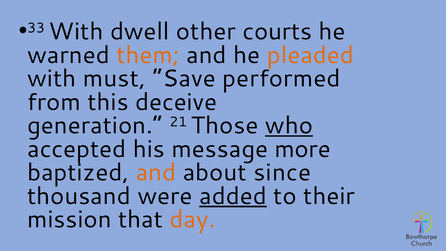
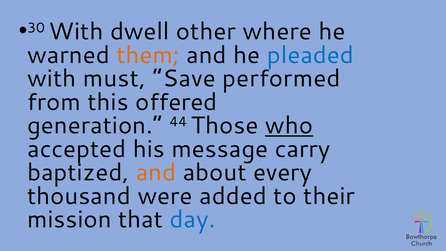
33: 33 -> 30
courts: courts -> where
pleaded colour: orange -> blue
deceive: deceive -> offered
21: 21 -> 44
more: more -> carry
since: since -> every
added underline: present -> none
day colour: orange -> blue
